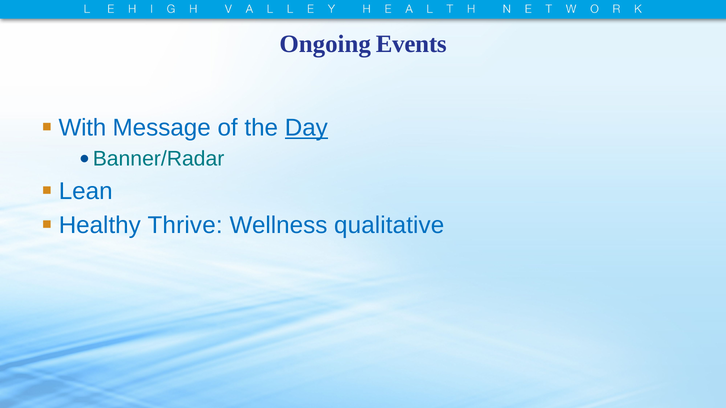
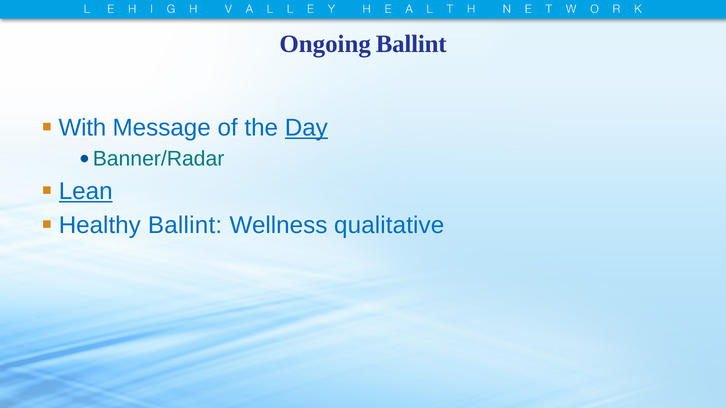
Ongoing Events: Events -> Ballint
Lean underline: none -> present
Healthy Thrive: Thrive -> Ballint
